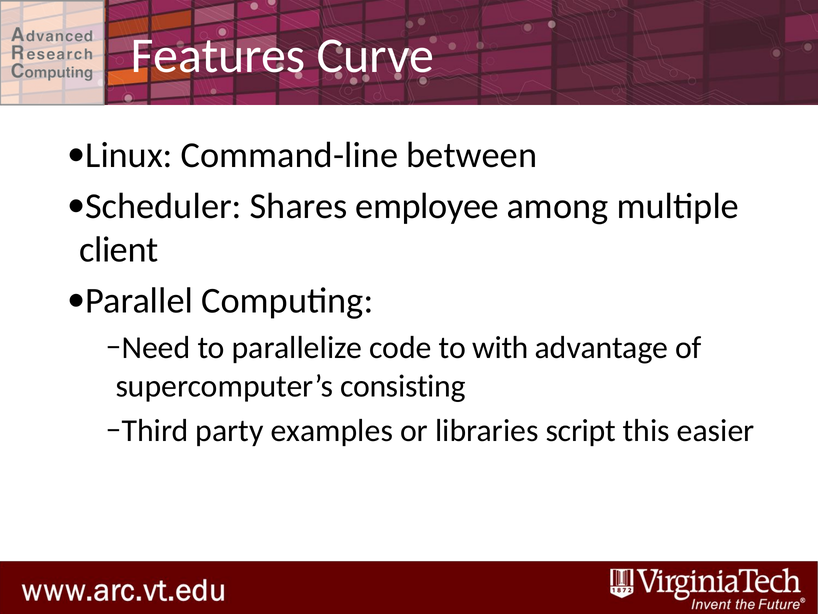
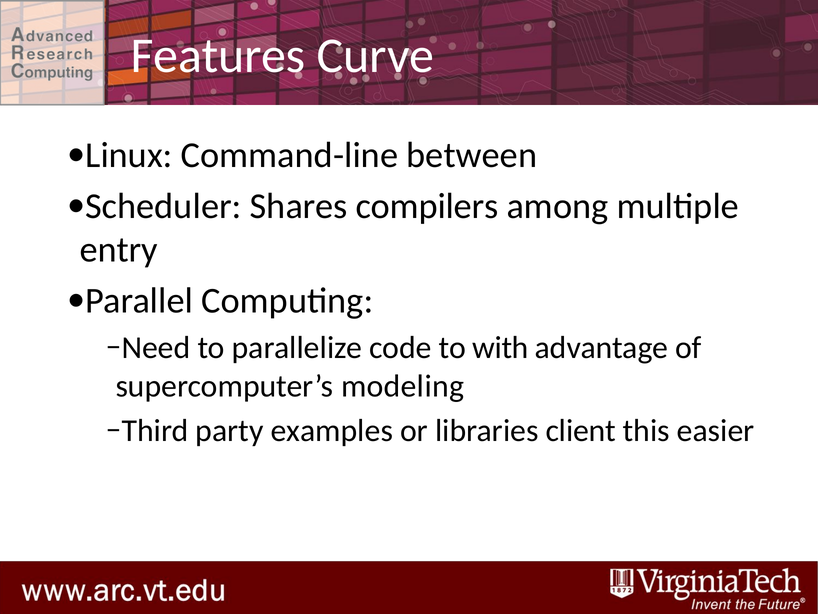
employee: employee -> compilers
client: client -> entry
consisting: consisting -> modeling
script: script -> client
